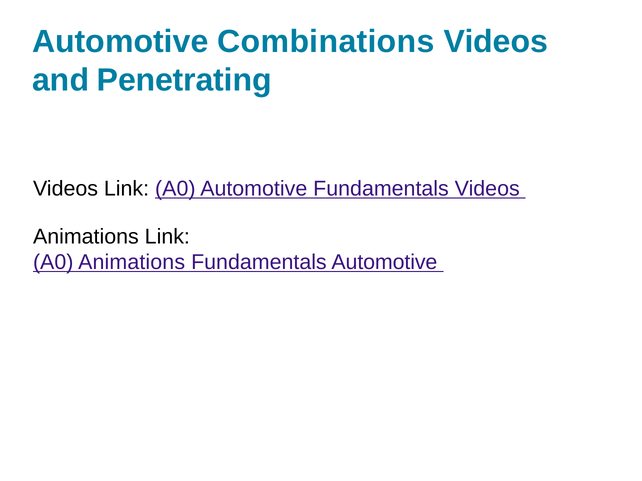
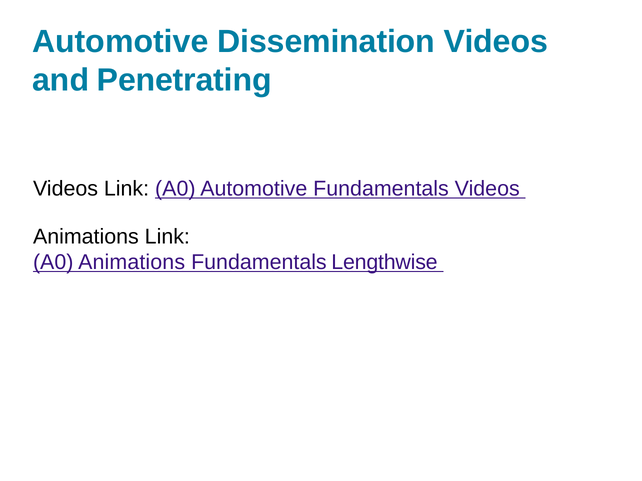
Combinations: Combinations -> Dissemination
Fundamentals Automotive: Automotive -> Lengthwise
